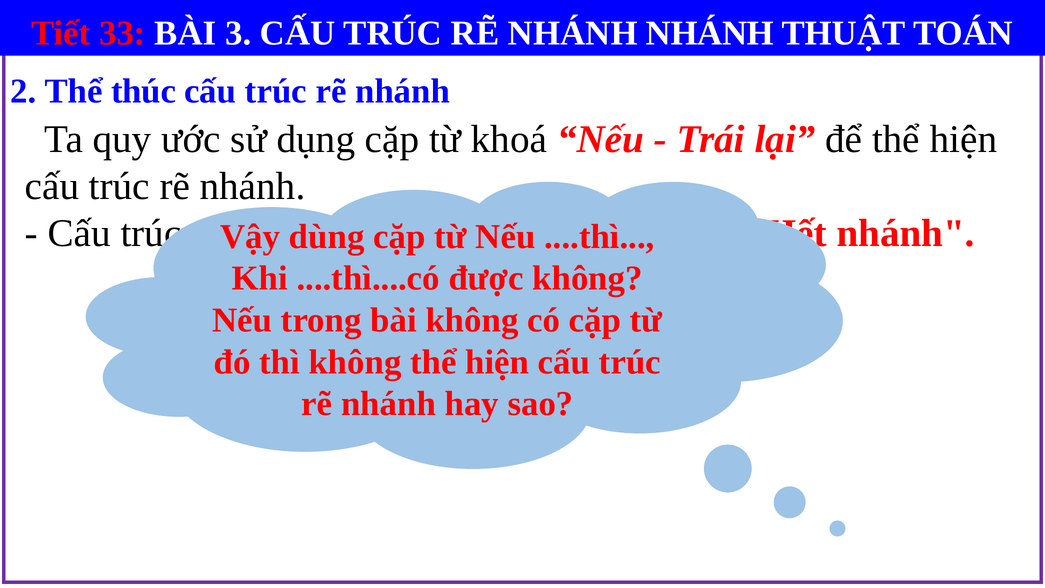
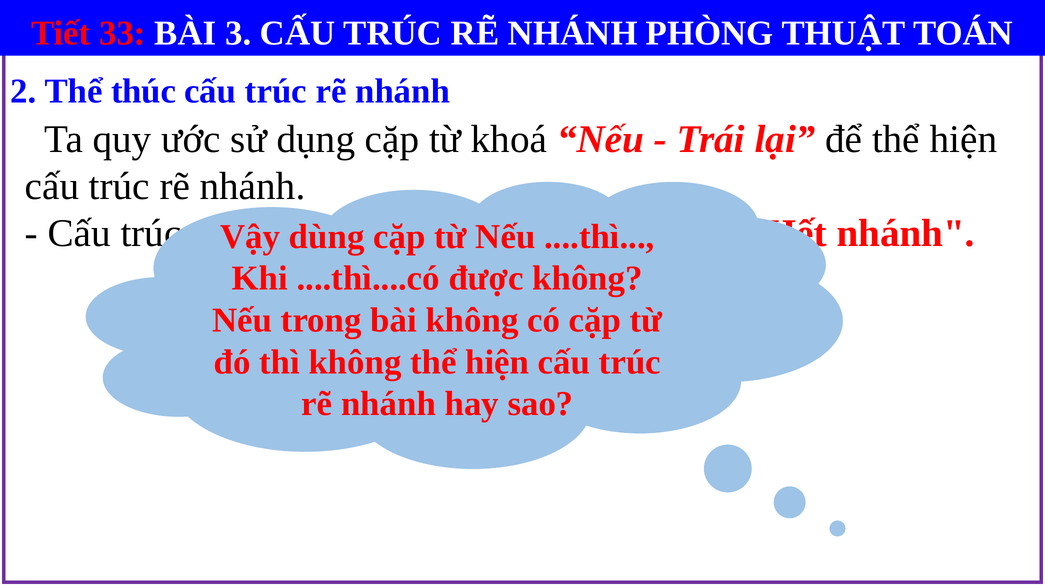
NHÁNH NHÁNH: NHÁNH -> PHÒNG
